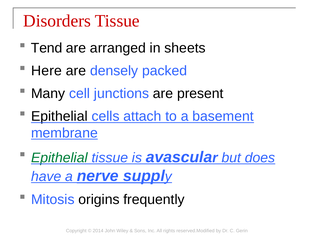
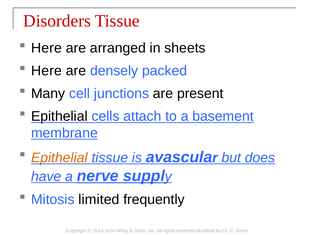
Tend at (47, 48): Tend -> Here
Epithelial at (59, 158) colour: green -> orange
origins: origins -> limited
